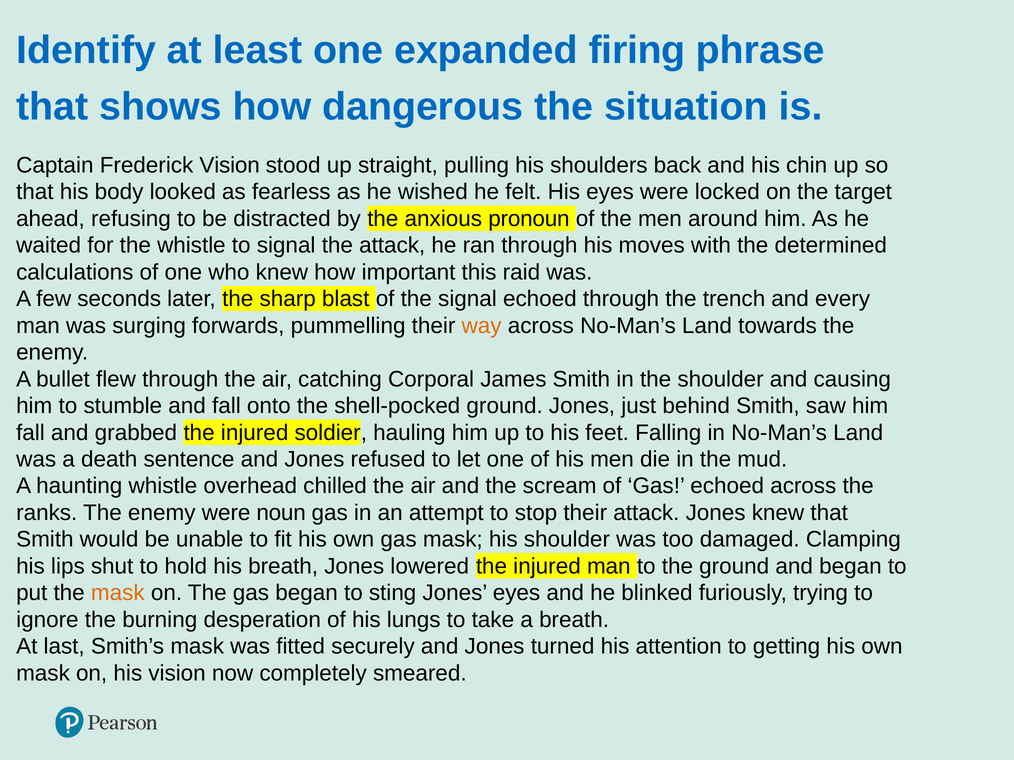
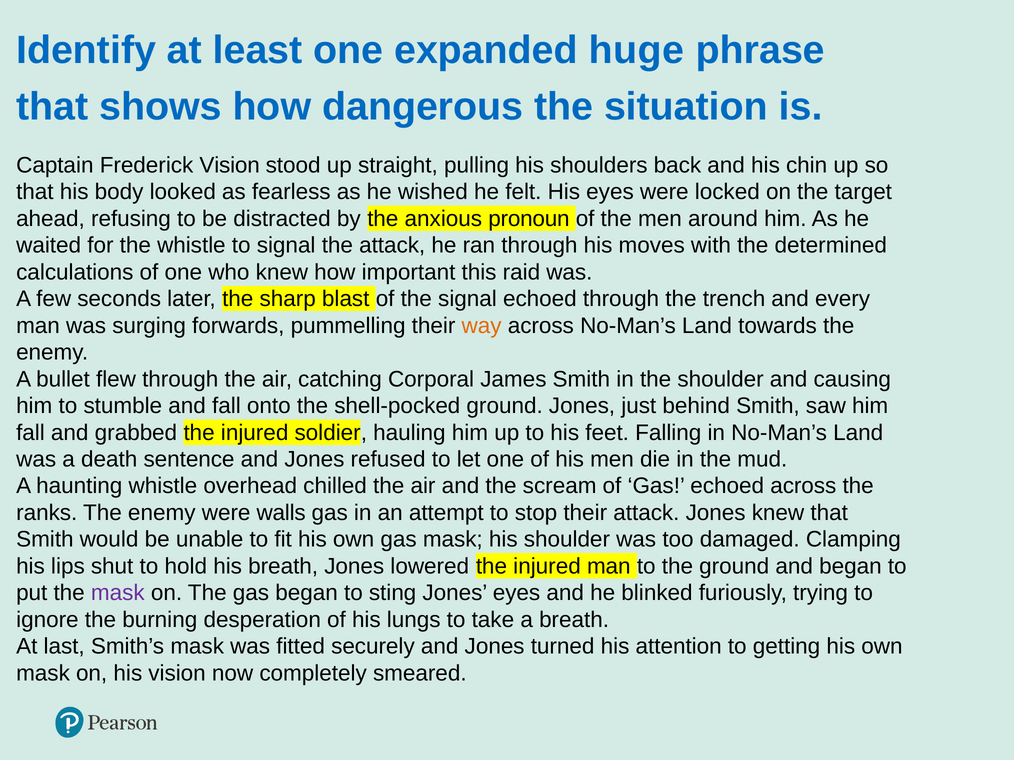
firing: firing -> huge
noun: noun -> walls
mask at (118, 593) colour: orange -> purple
